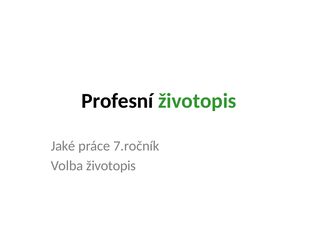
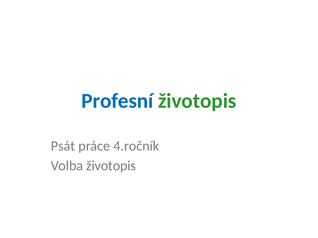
Profesní colour: black -> blue
Jaké: Jaké -> Psát
7.ročník: 7.ročník -> 4.ročník
